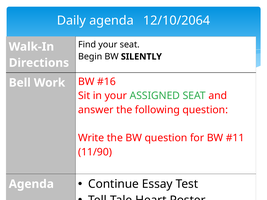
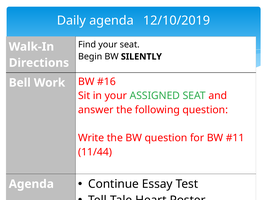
12/10/2064: 12/10/2064 -> 12/10/2019
11/90: 11/90 -> 11/44
